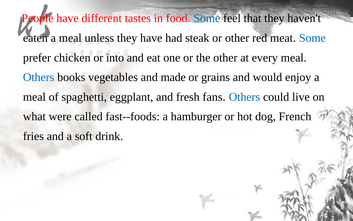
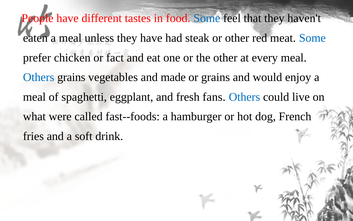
into: into -> fact
Others books: books -> grains
